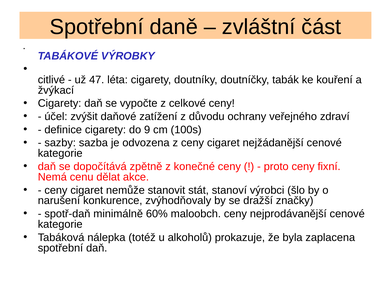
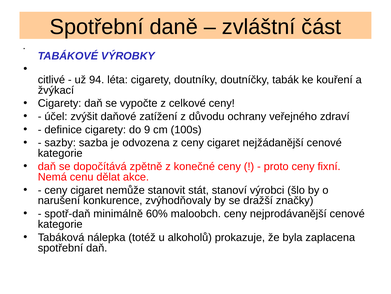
47: 47 -> 94
